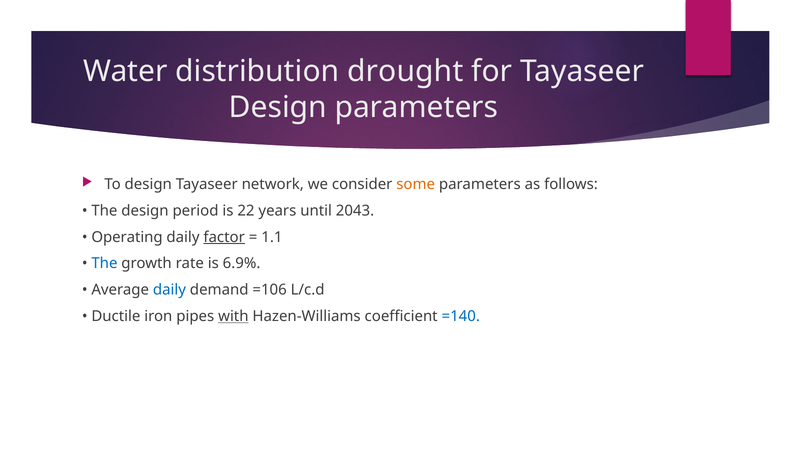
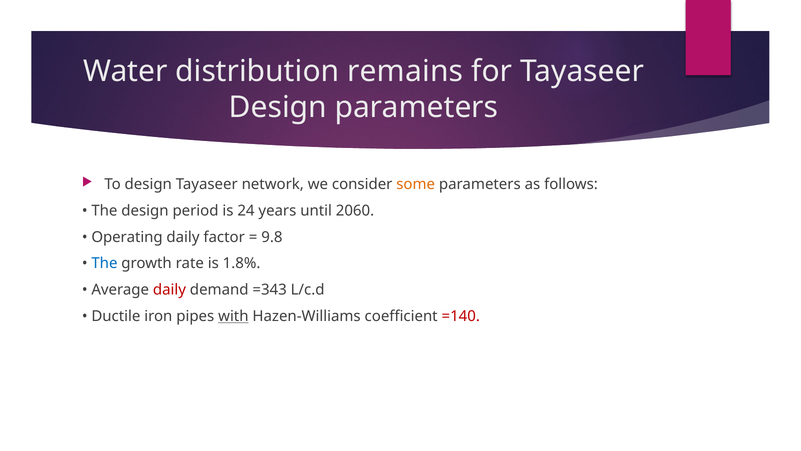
drought: drought -> remains
22: 22 -> 24
2043: 2043 -> 2060
factor underline: present -> none
1.1: 1.1 -> 9.8
6.9%: 6.9% -> 1.8%
daily at (169, 290) colour: blue -> red
=106: =106 -> =343
=140 colour: blue -> red
